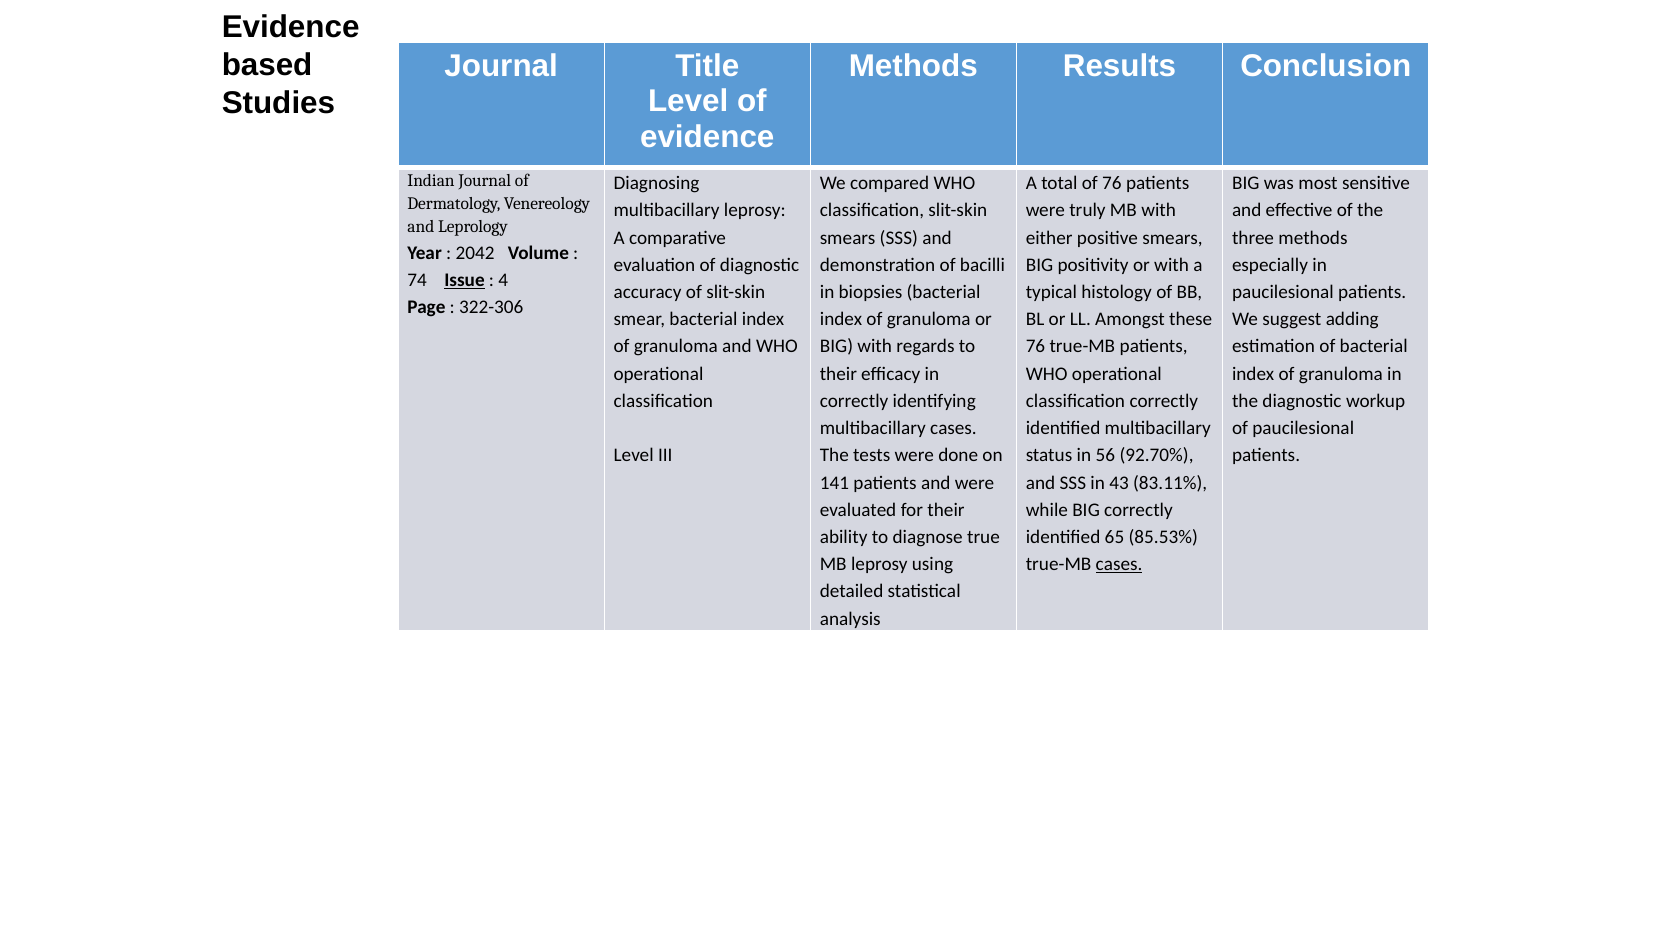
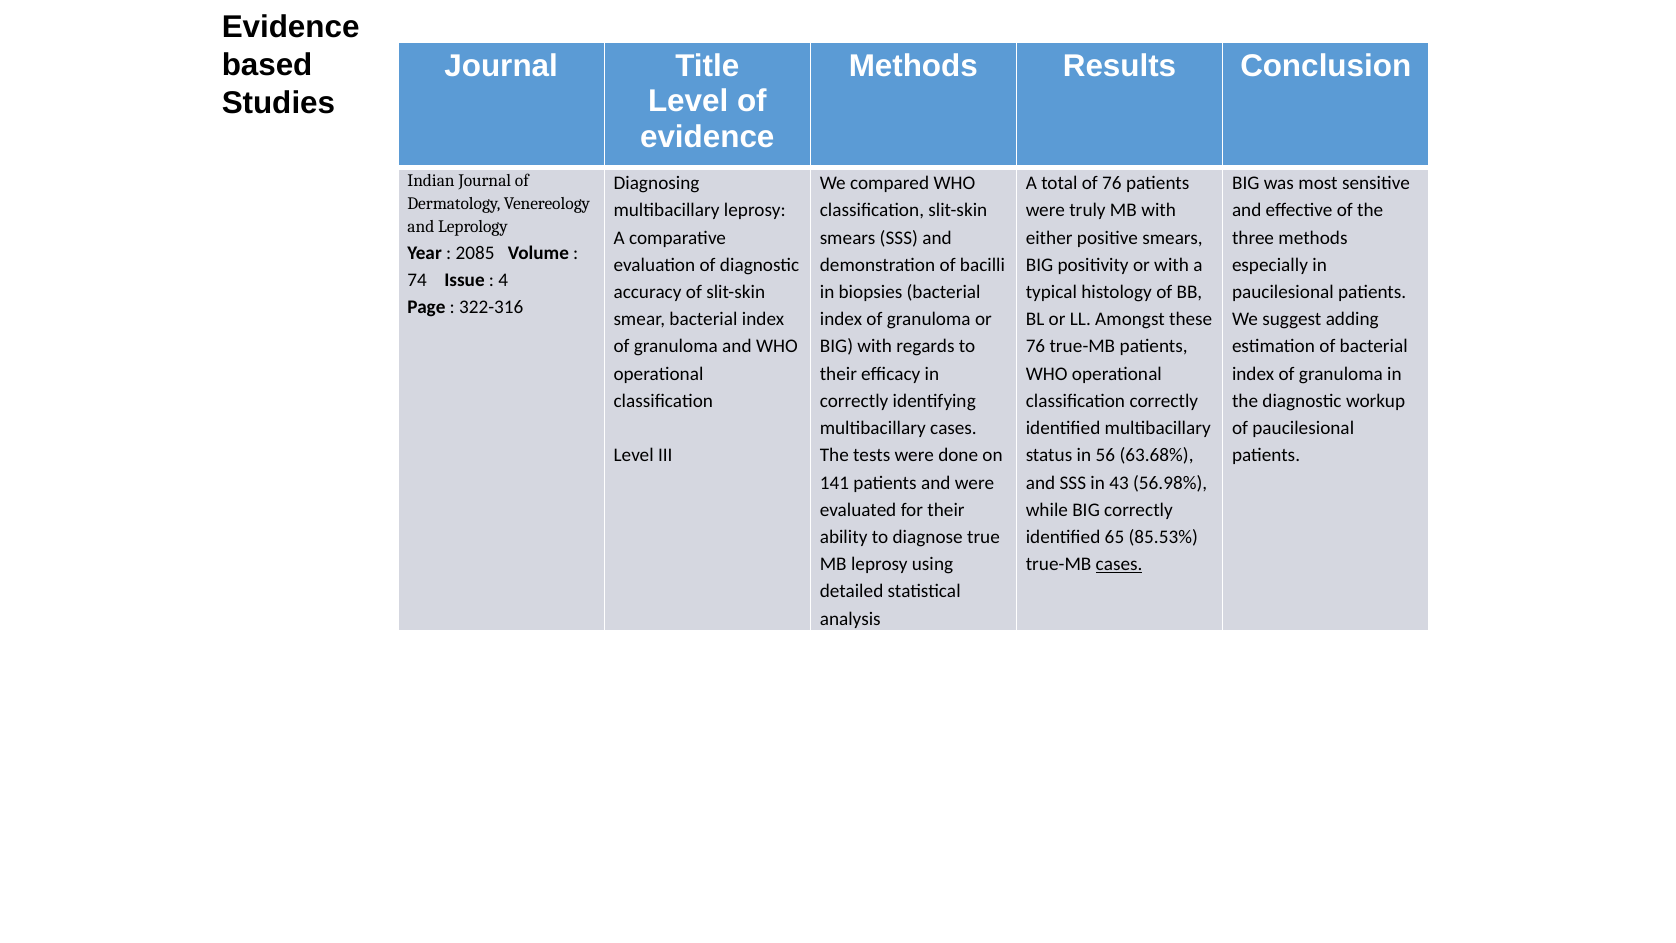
2042: 2042 -> 2085
Issue underline: present -> none
322-306: 322-306 -> 322-316
92.70%: 92.70% -> 63.68%
83.11%: 83.11% -> 56.98%
